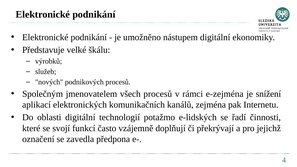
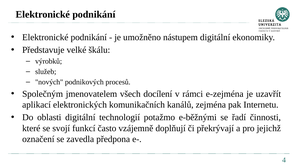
všech procesů: procesů -> docílení
snížení: snížení -> uzavřít
e-lidských: e-lidských -> e-běžnými
